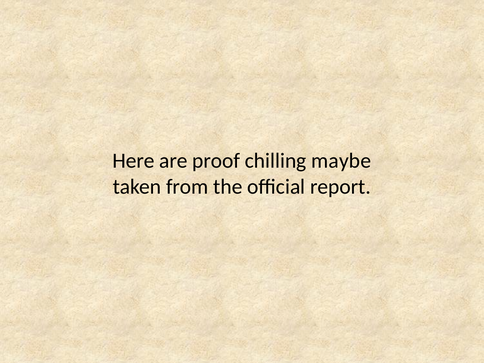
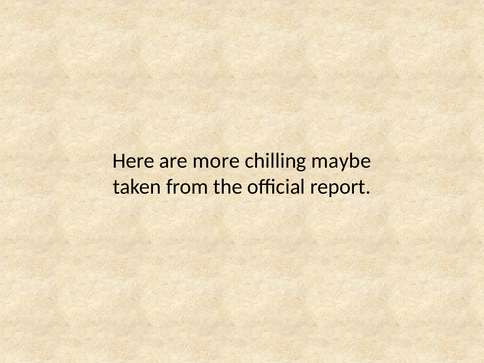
proof: proof -> more
